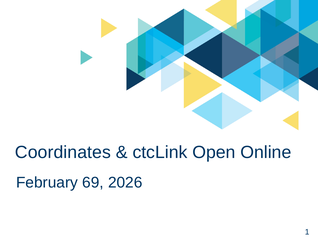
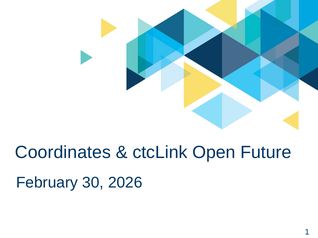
Online: Online -> Future
69: 69 -> 30
